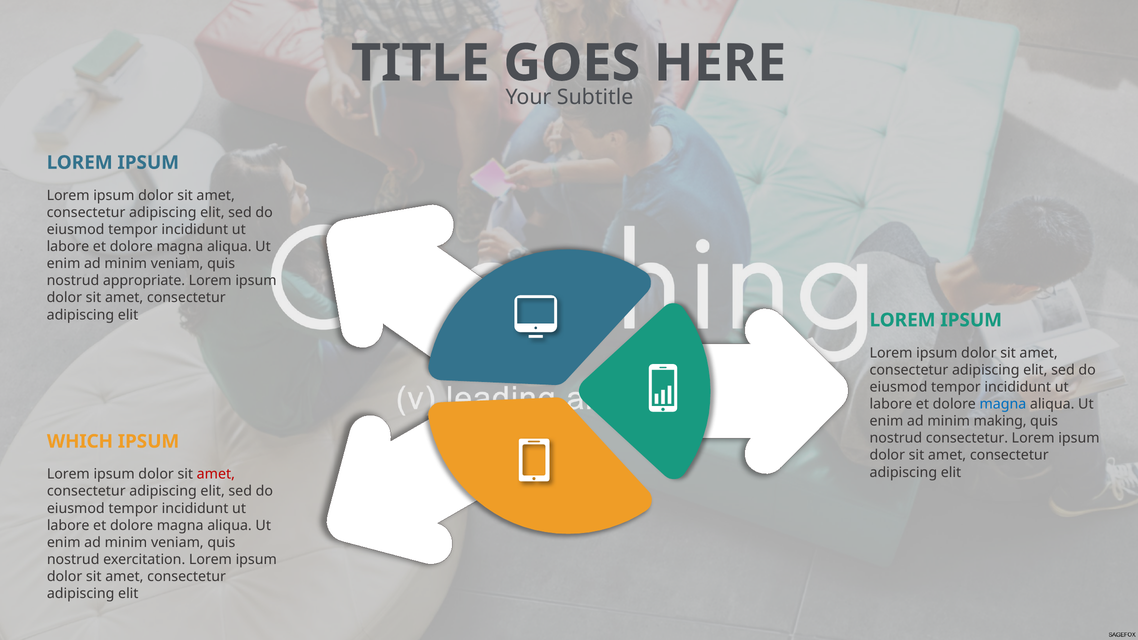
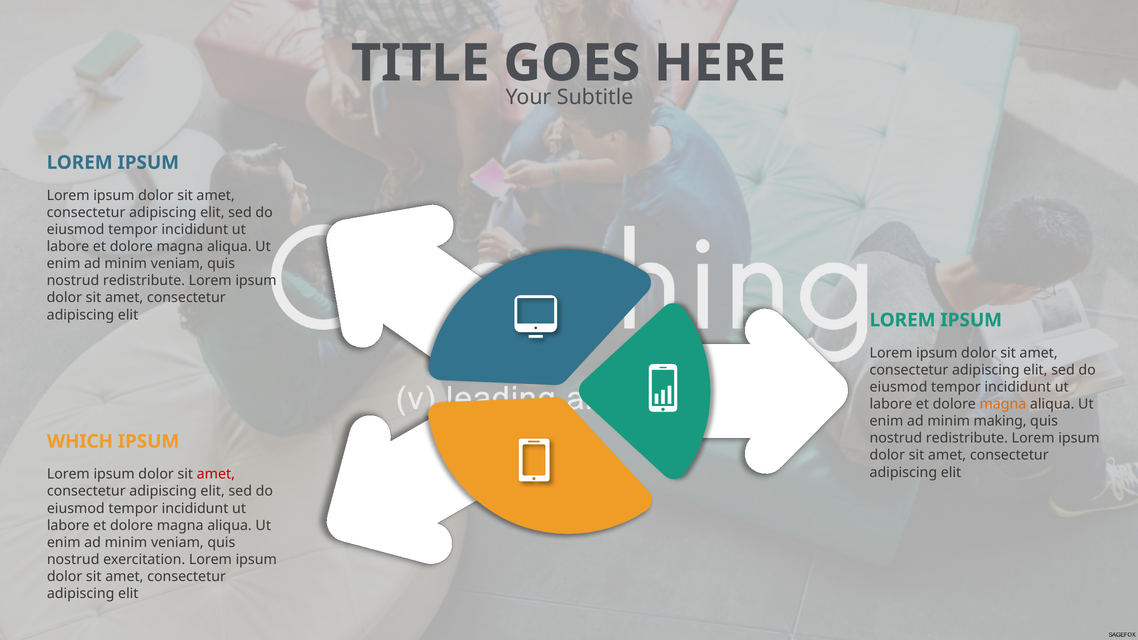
appropriate at (144, 281): appropriate -> redistribute
magna at (1003, 404) colour: blue -> orange
consectetur at (967, 438): consectetur -> redistribute
